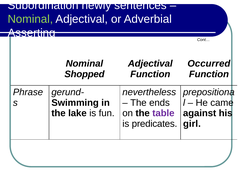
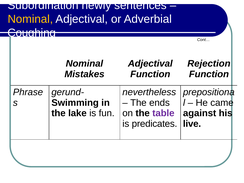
Nominal at (30, 19) colour: light green -> yellow
Asserting: Asserting -> Coughing
Occurred: Occurred -> Rejection
Shopped: Shopped -> Mistakes
girl: girl -> live
